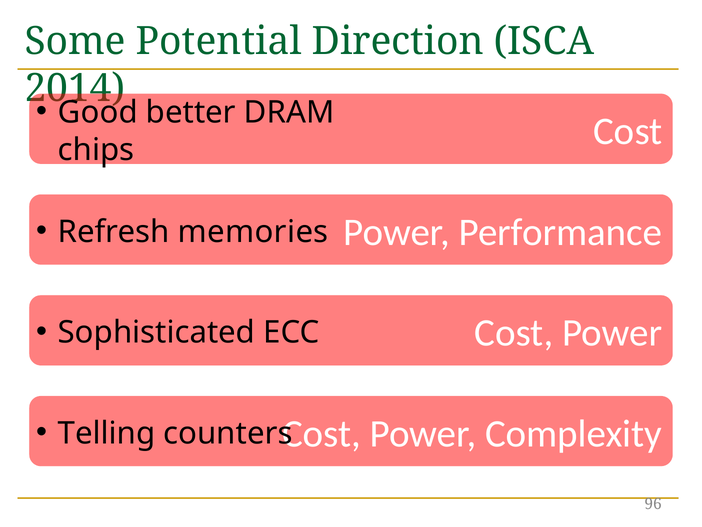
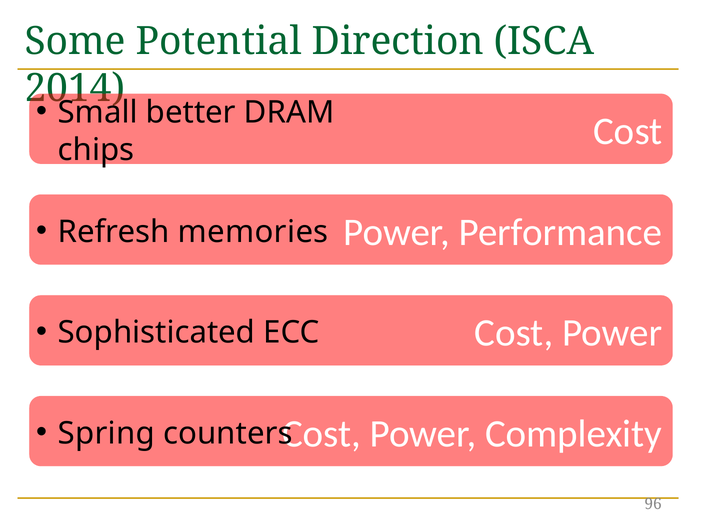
Good: Good -> Small
Telling: Telling -> Spring
